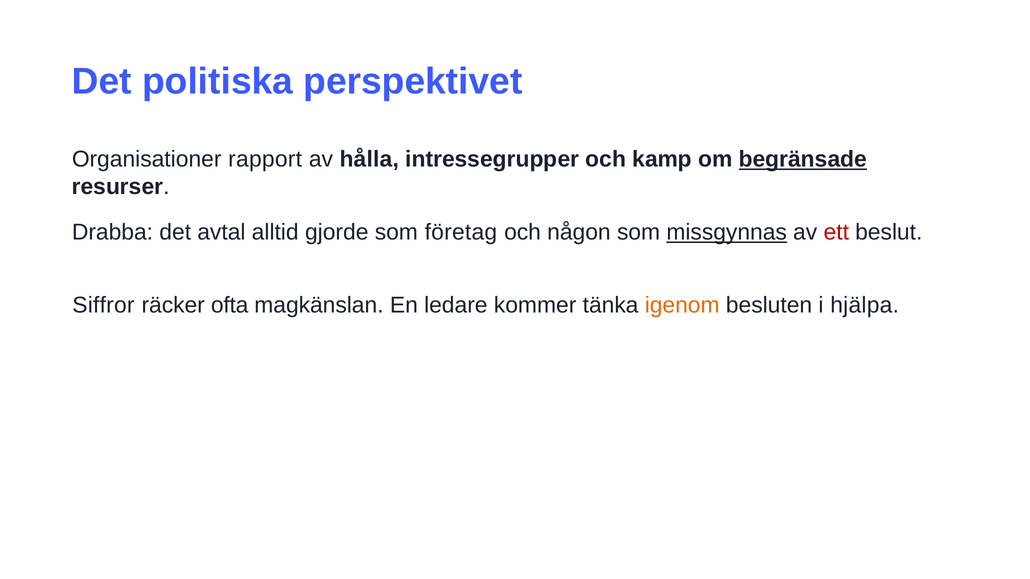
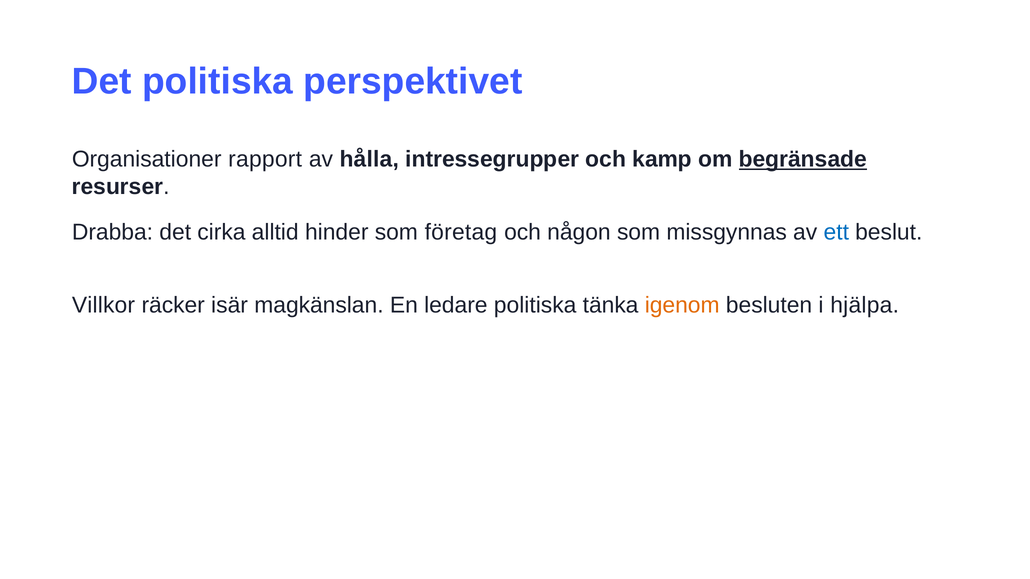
avtal: avtal -> cirka
gjorde: gjorde -> hinder
missgynnas underline: present -> none
ett colour: red -> blue
Siffror: Siffror -> Villkor
ofta: ofta -> isär
ledare kommer: kommer -> politiska
